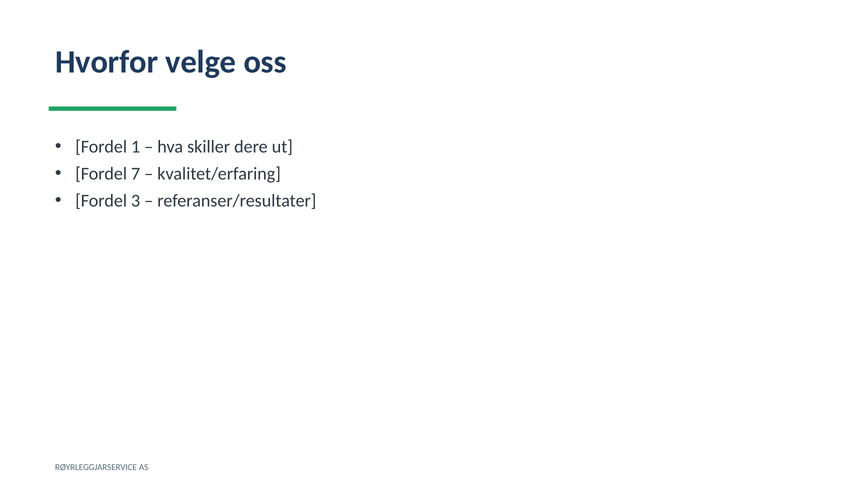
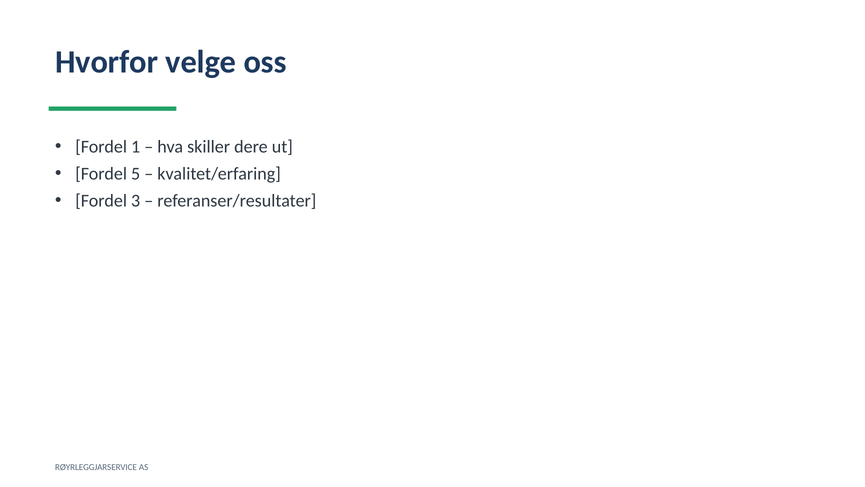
7: 7 -> 5
